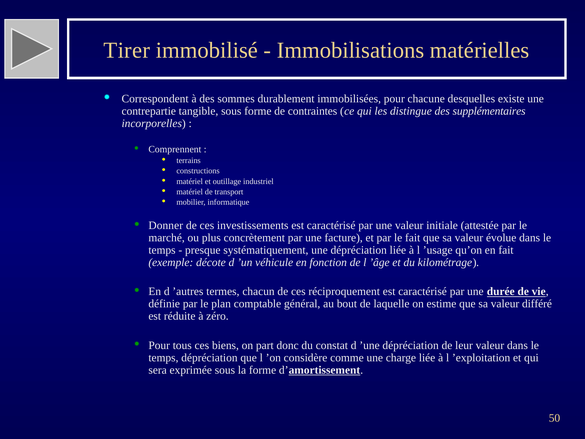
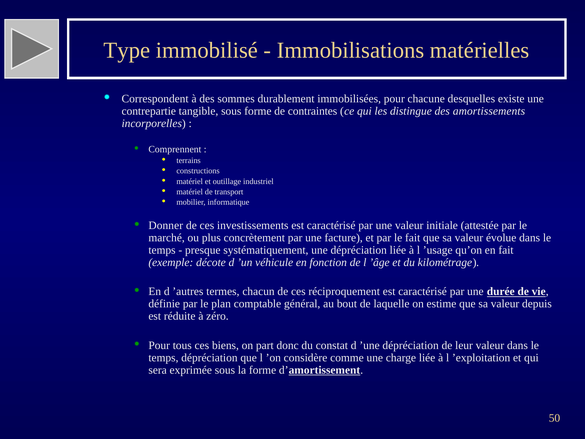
Tirer: Tirer -> Type
supplémentaires: supplémentaires -> amortissements
différé: différé -> depuis
